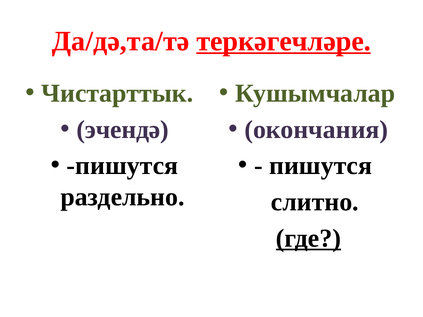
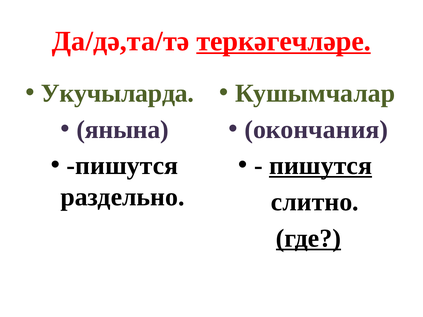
Чистарттык: Чистарттык -> Укучыларда
эчендә: эчендә -> янына
пишутся at (321, 166) underline: none -> present
